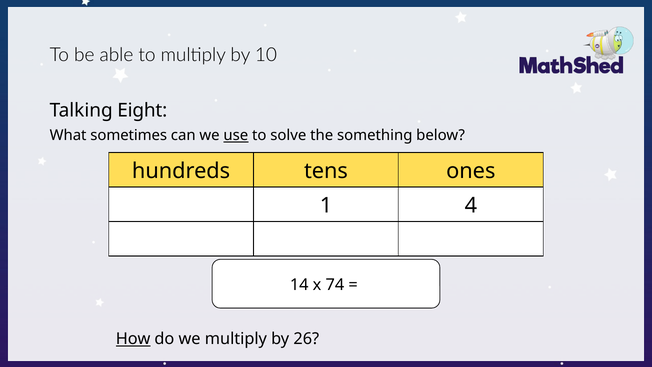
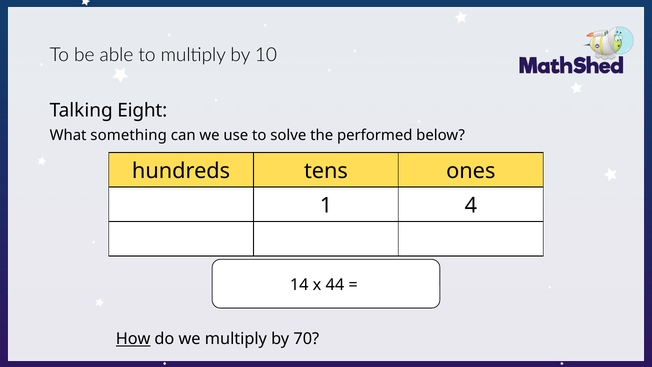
sometimes: sometimes -> something
use underline: present -> none
something: something -> performed
74: 74 -> 44
26: 26 -> 70
